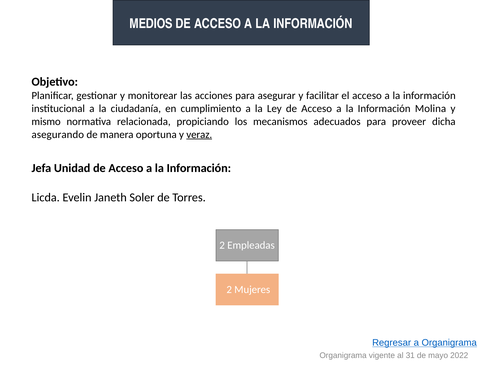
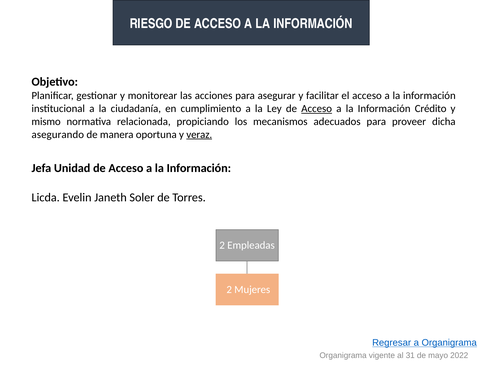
MEDIOS: MEDIOS -> RIESGO
Acceso at (317, 108) underline: none -> present
Molina: Molina -> Crédito
